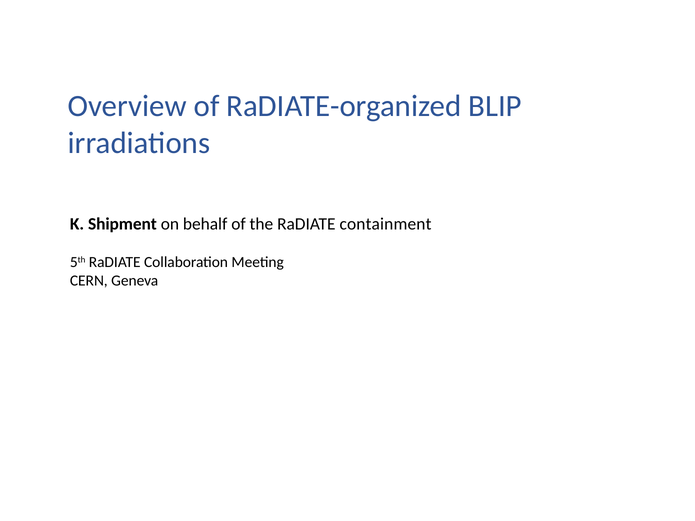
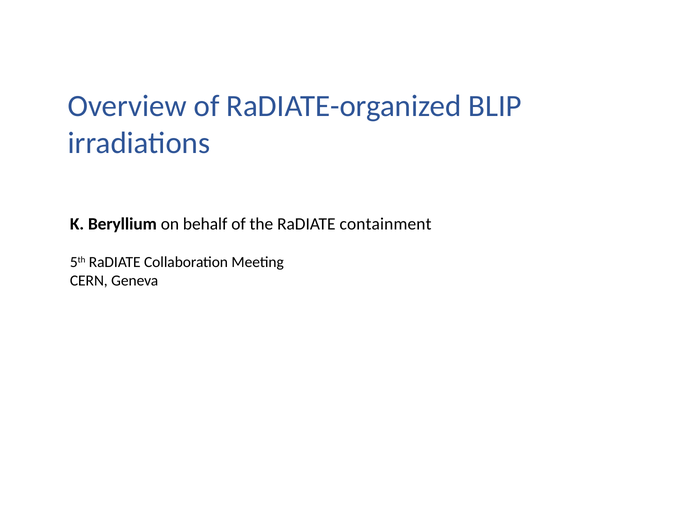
Shipment: Shipment -> Beryllium
